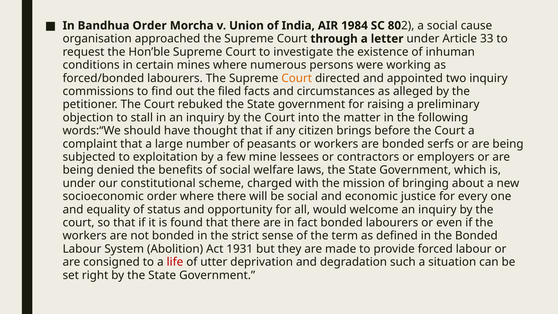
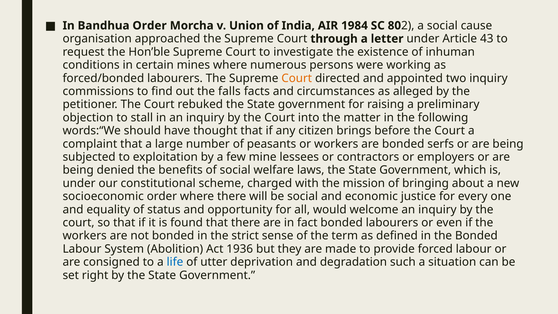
33: 33 -> 43
filed: filed -> falls
1931: 1931 -> 1936
life colour: red -> blue
